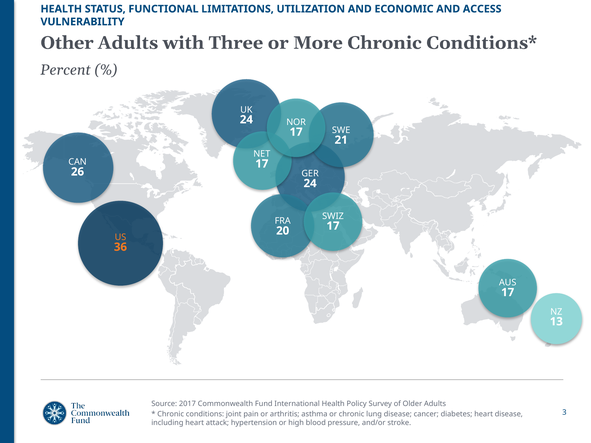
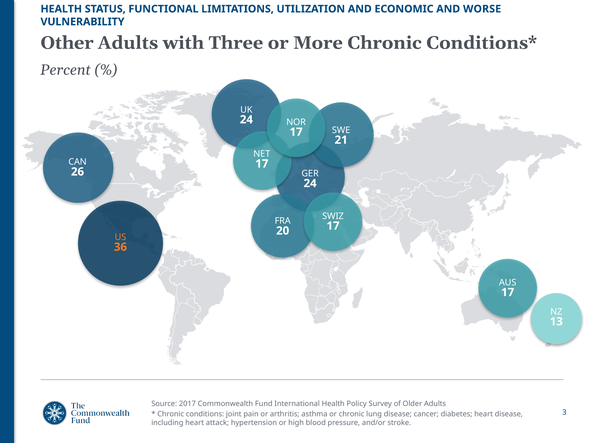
ACCESS: ACCESS -> WORSE
